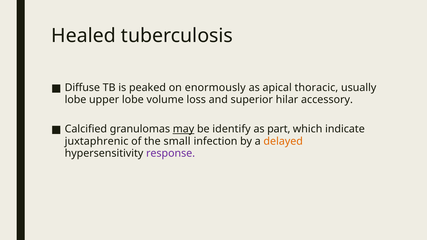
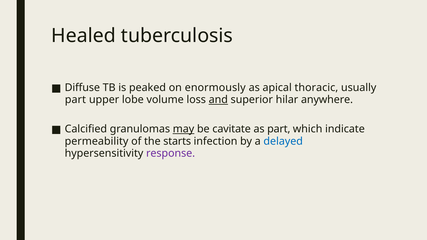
lobe at (76, 100): lobe -> part
and underline: none -> present
accessory: accessory -> anywhere
identify: identify -> cavitate
juxtaphrenic: juxtaphrenic -> permeability
small: small -> starts
delayed colour: orange -> blue
